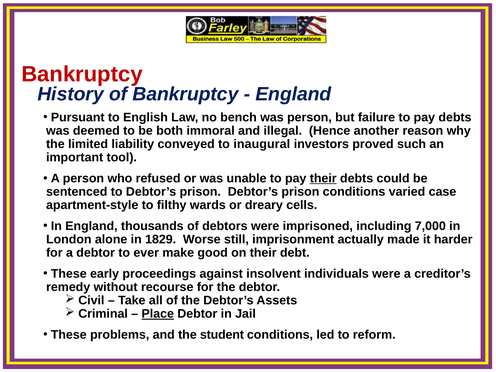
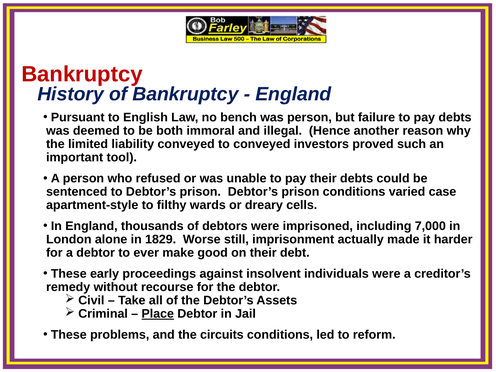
to inaugural: inaugural -> conveyed
their at (323, 178) underline: present -> none
student: student -> circuits
